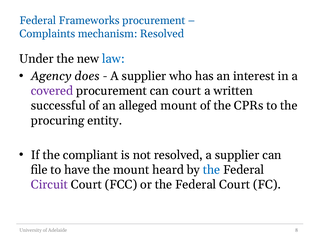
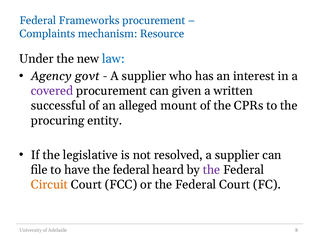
mechanism Resolved: Resolved -> Resource
does: does -> govt
can court: court -> given
compliant: compliant -> legislative
have the mount: mount -> federal
the at (211, 170) colour: blue -> purple
Circuit colour: purple -> orange
